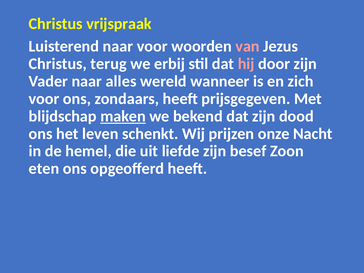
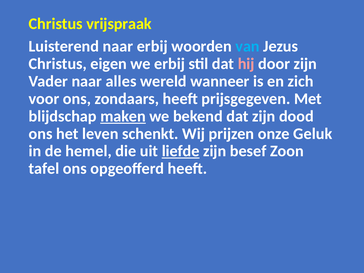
naar voor: voor -> erbij
van colour: pink -> light blue
terug: terug -> eigen
Nacht: Nacht -> Geluk
liefde underline: none -> present
eten: eten -> tafel
